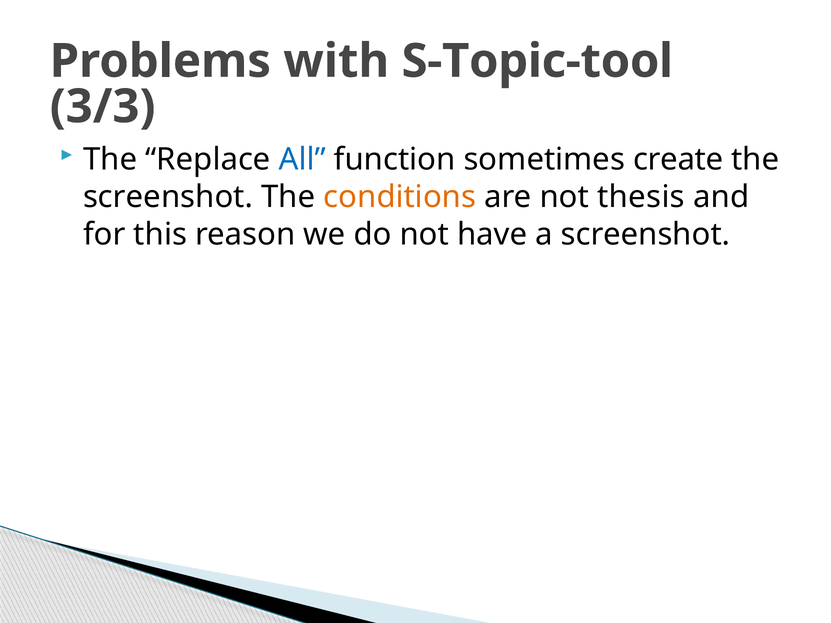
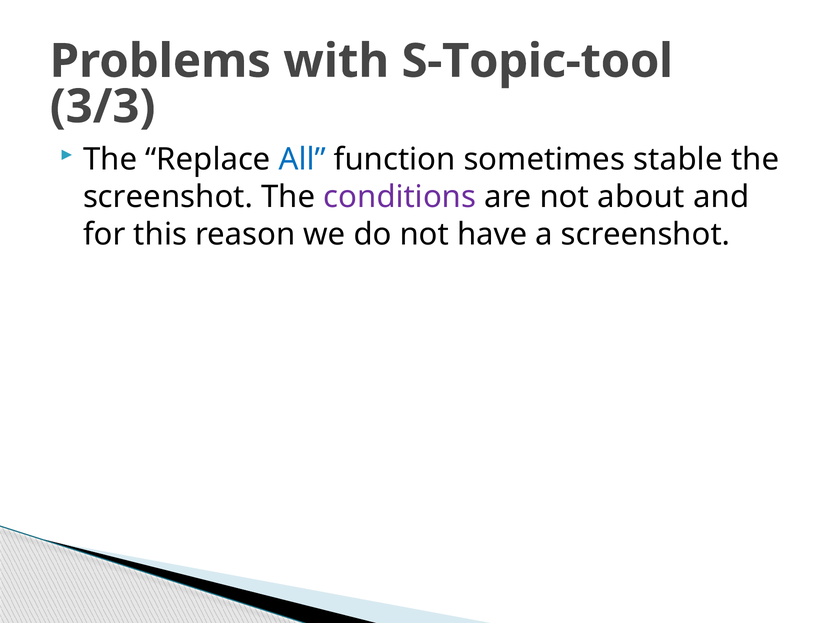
create: create -> stable
conditions colour: orange -> purple
thesis: thesis -> about
